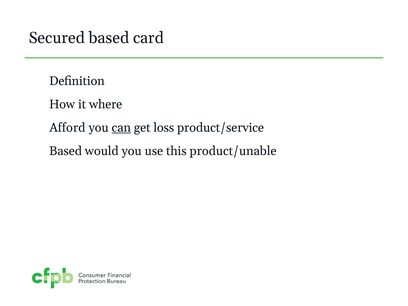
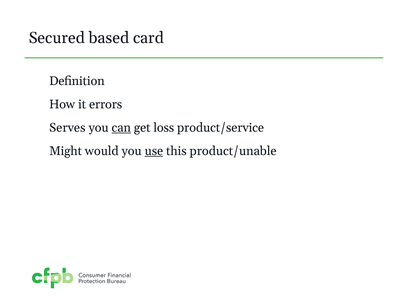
where: where -> errors
Afford: Afford -> Serves
Based at (66, 151): Based -> Might
use underline: none -> present
